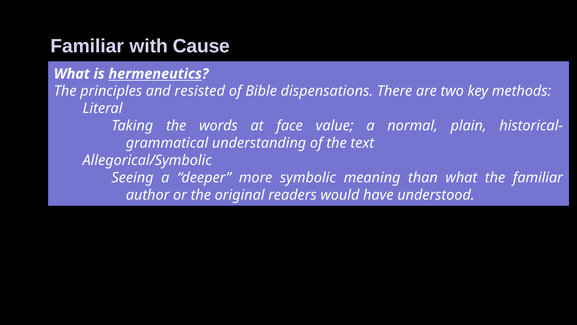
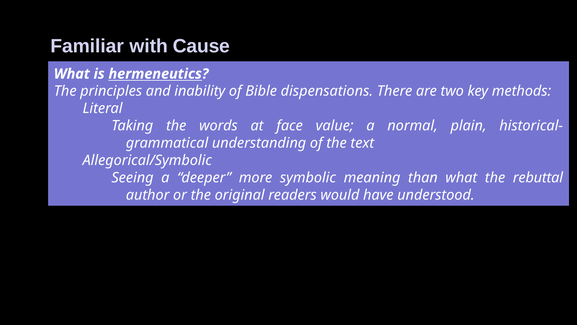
resisted: resisted -> inability
the familiar: familiar -> rebuttal
